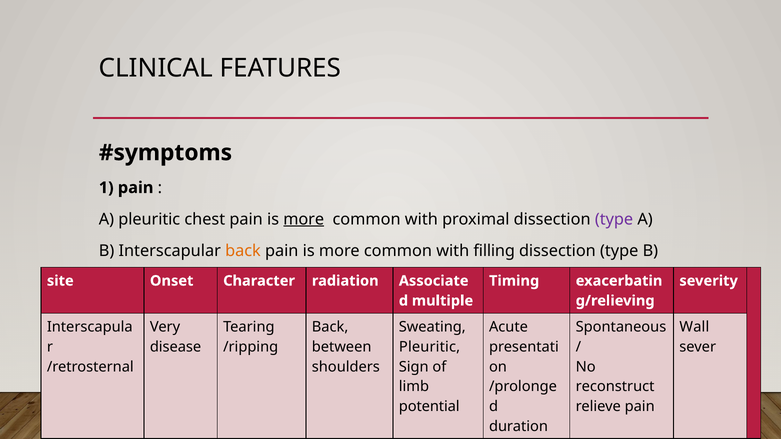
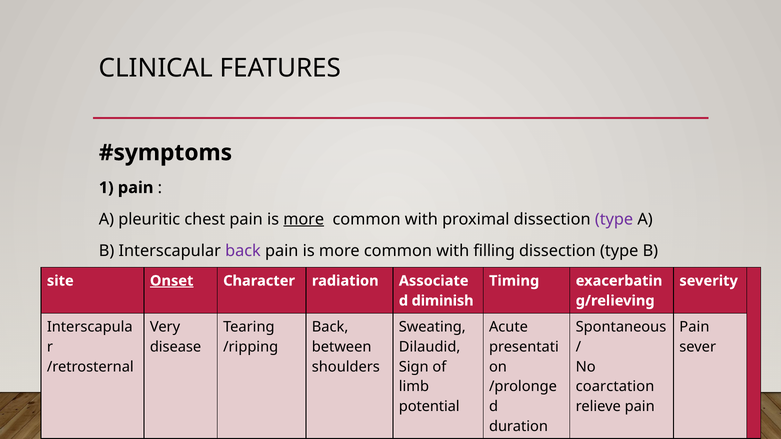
back at (243, 251) colour: orange -> purple
Onset underline: none -> present
multiple: multiple -> diminish
Wall at (694, 327): Wall -> Pain
Pleuritic at (430, 347): Pleuritic -> Dilaudid
reconstruct: reconstruct -> coarctation
